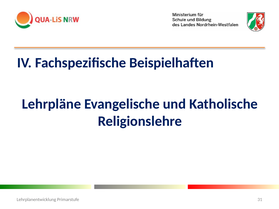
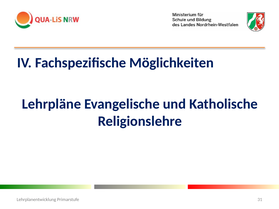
Beispielhaften: Beispielhaften -> Möglichkeiten
